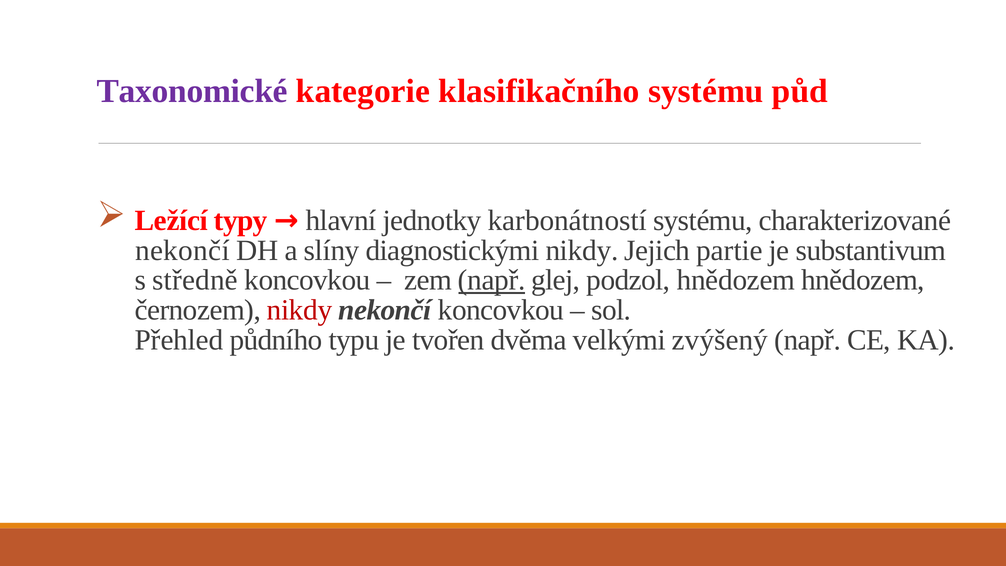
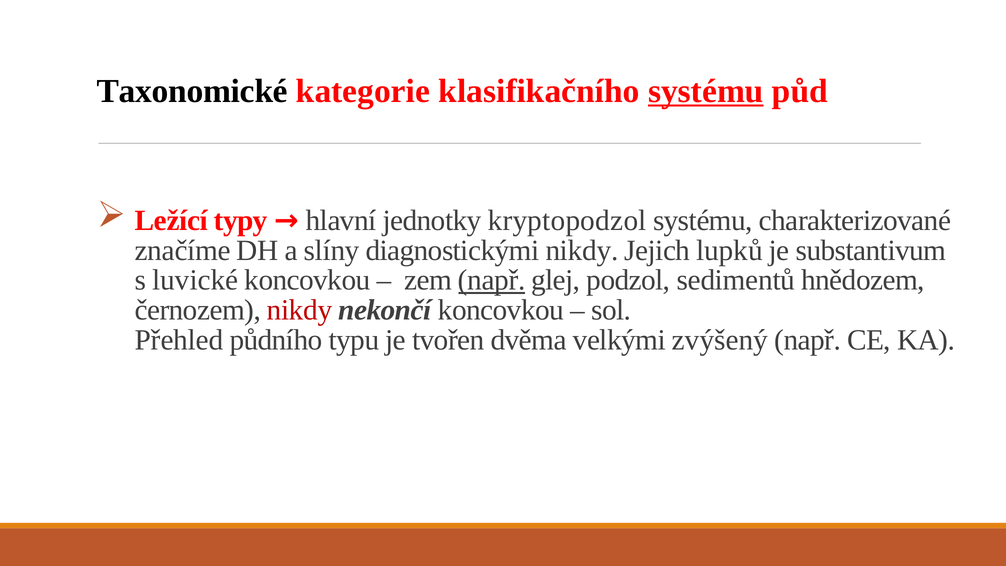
Taxonomické colour: purple -> black
systému at (706, 91) underline: none -> present
karbonátností: karbonátností -> kryptopodzol
nekončí at (182, 250): nekončí -> značíme
partie: partie -> lupků
středně: středně -> luvické
podzol hnědozem: hnědozem -> sedimentů
